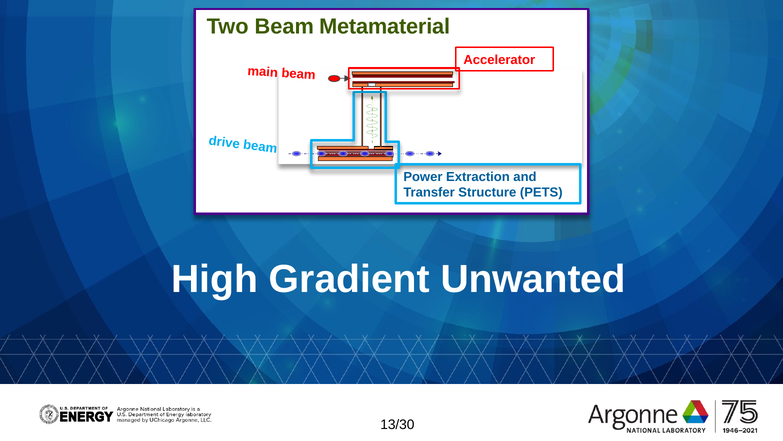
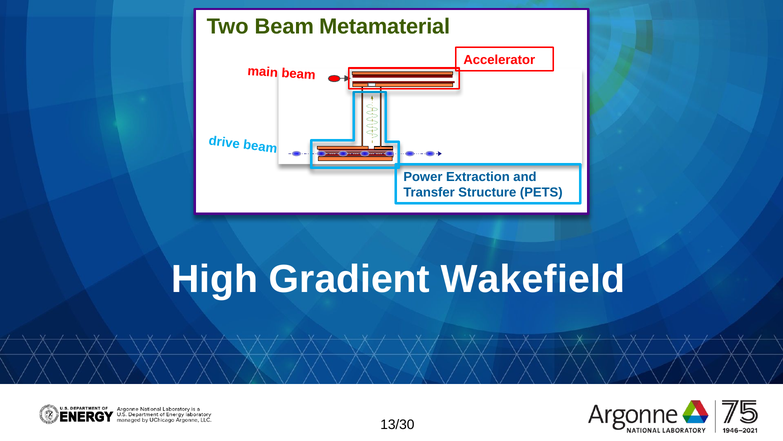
Unwanted: Unwanted -> Wakefield
